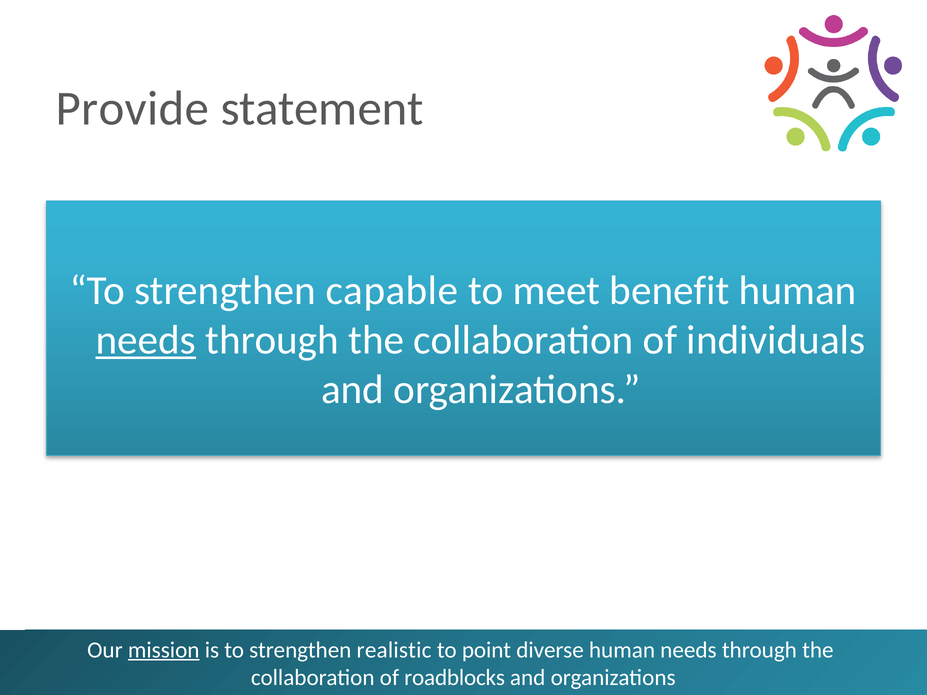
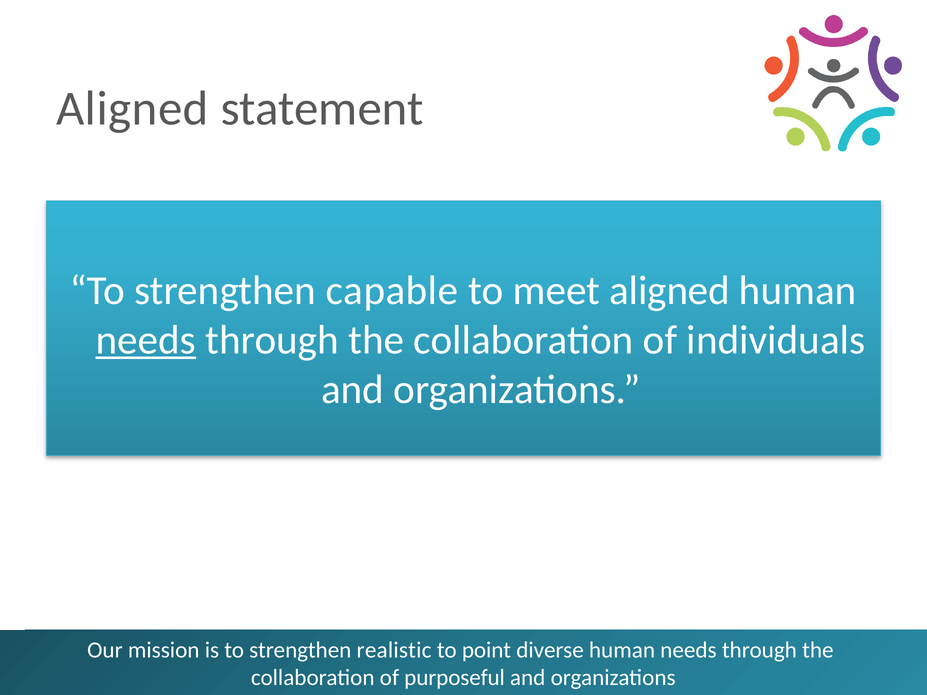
Provide at (132, 108): Provide -> Aligned
meet benefit: benefit -> aligned
mission underline: present -> none
roadblocks: roadblocks -> purposeful
